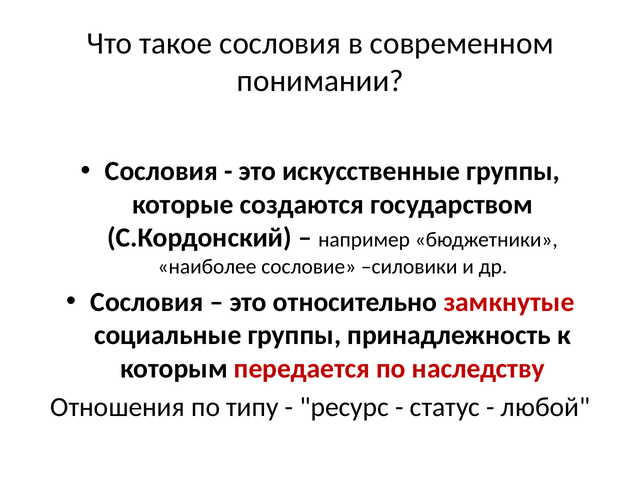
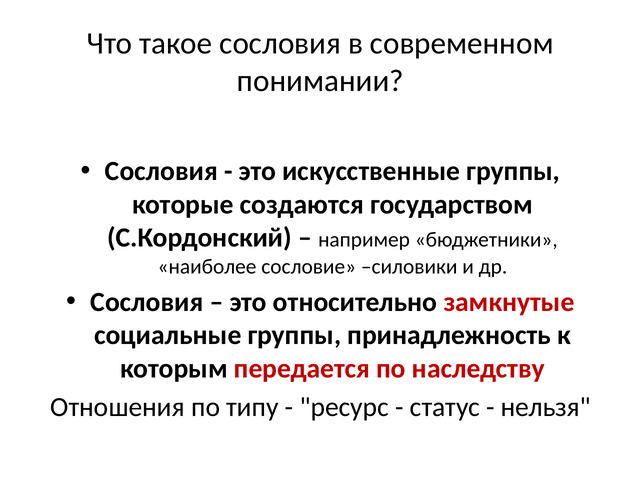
любой: любой -> нельзя
